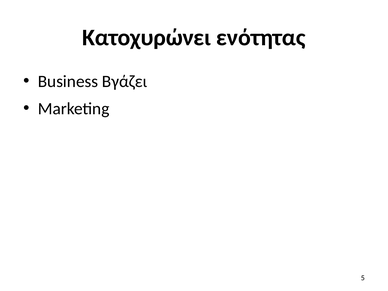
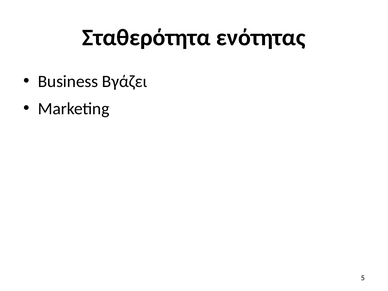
Κατοχυρώνει: Κατοχυρώνει -> Σταθερότητα
